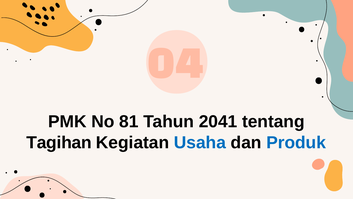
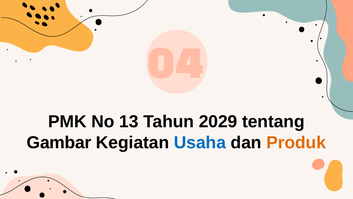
81: 81 -> 13
2041: 2041 -> 2029
Tagihan: Tagihan -> Gambar
Produk colour: blue -> orange
